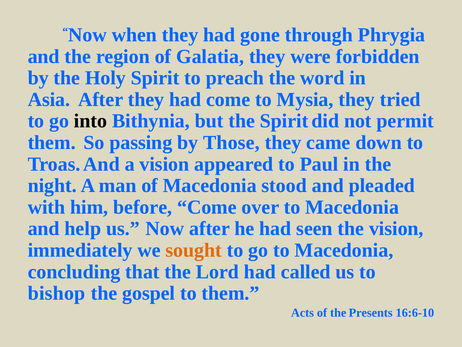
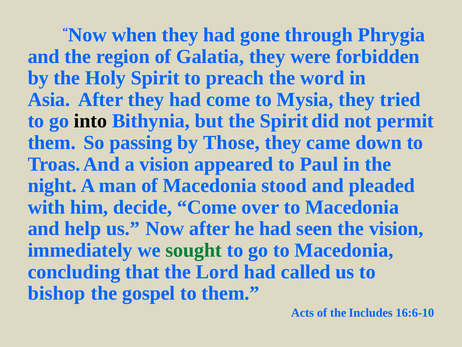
before: before -> decide
sought colour: orange -> green
Presents: Presents -> Includes
